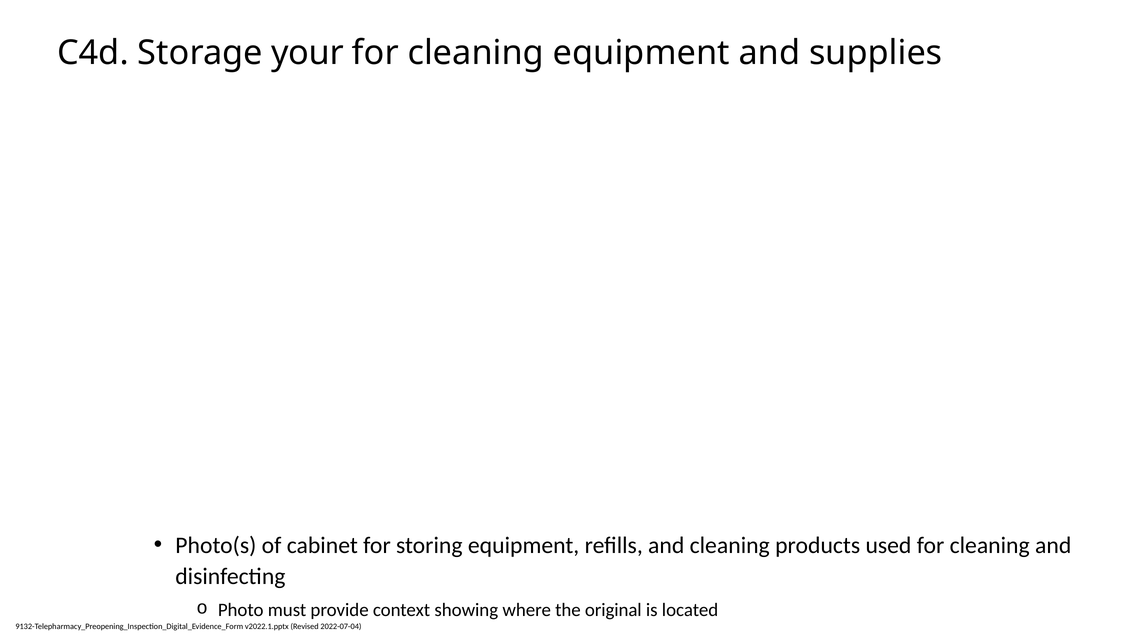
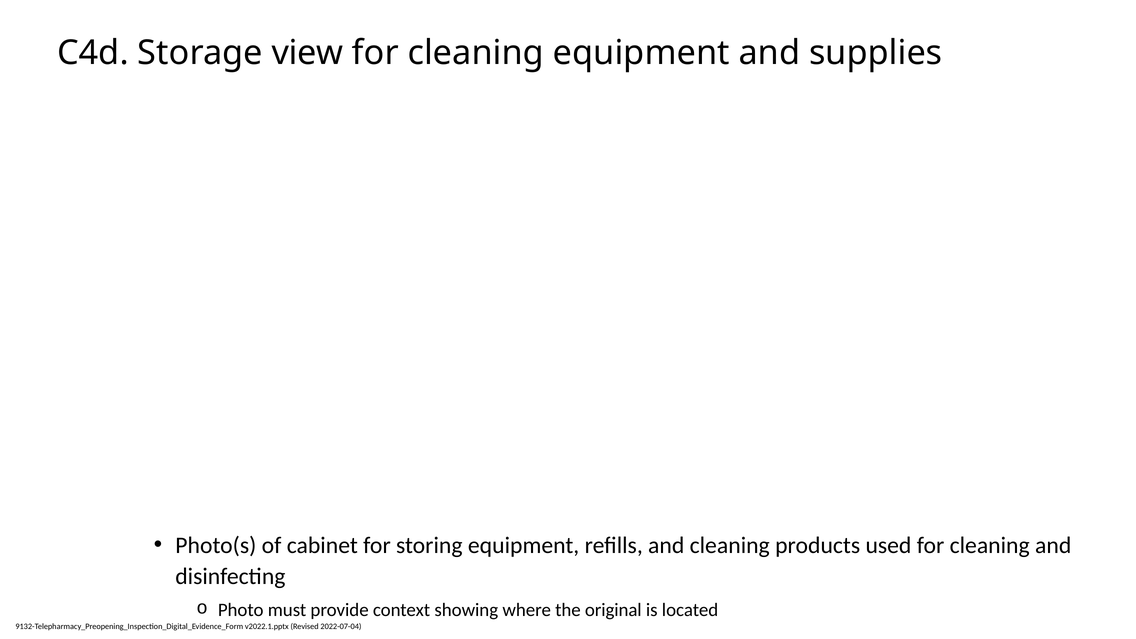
your: your -> view
